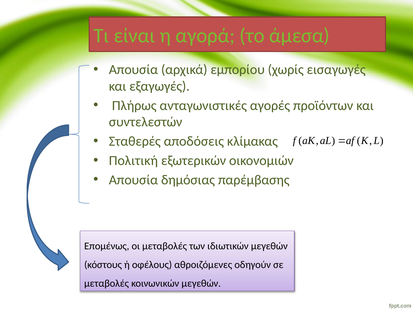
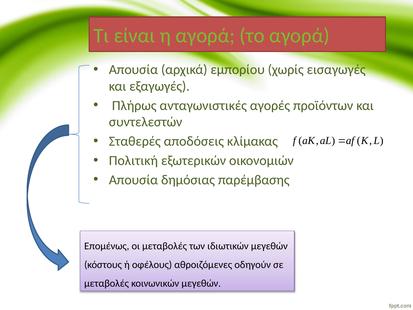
το άμεσα: άμεσα -> αγορά
